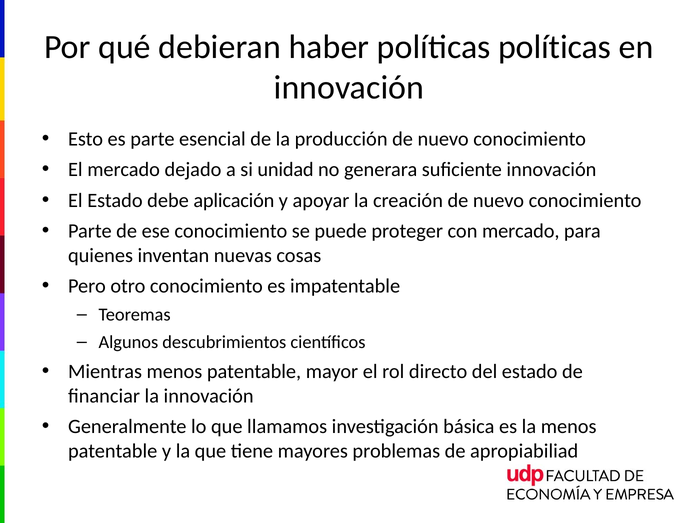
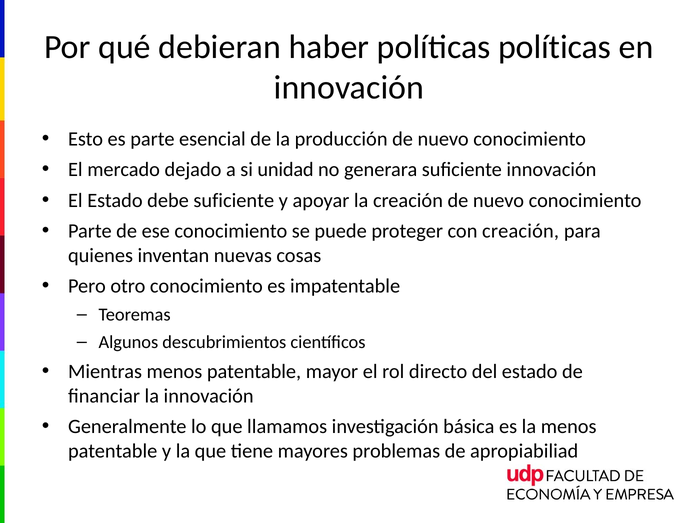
debe aplicación: aplicación -> suficiente
con mercado: mercado -> creación
